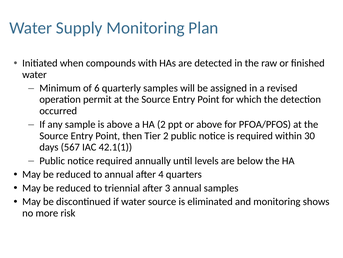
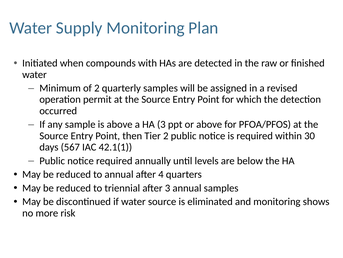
of 6: 6 -> 2
HA 2: 2 -> 3
